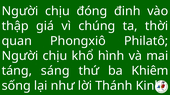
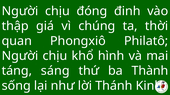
Khiêm: Khiêm -> Thành
